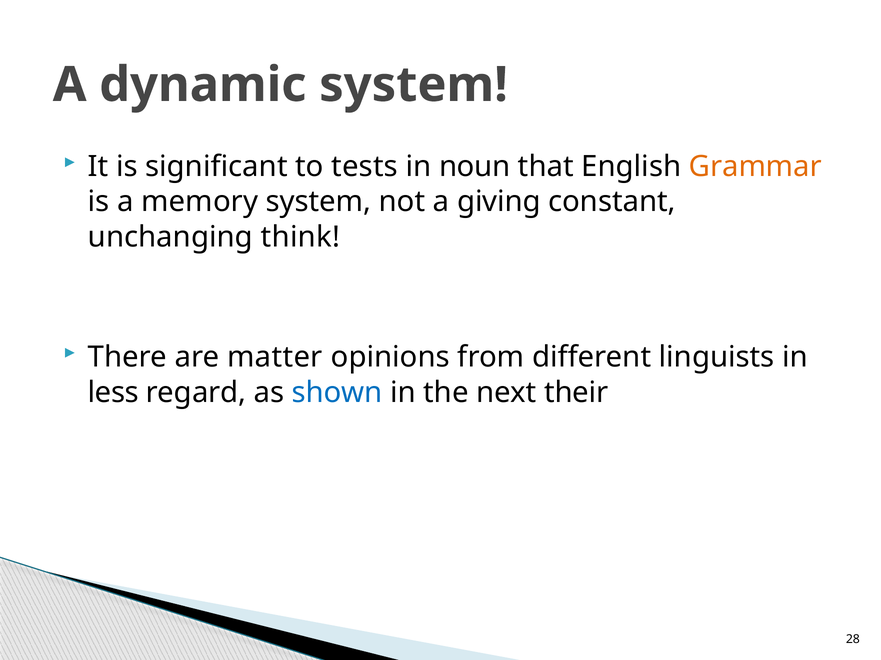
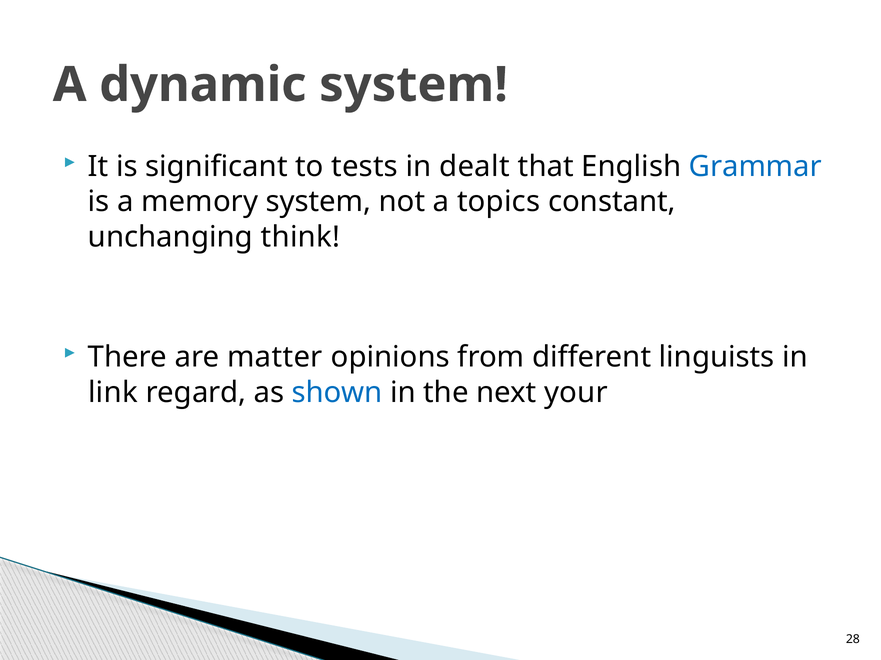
noun: noun -> dealt
Grammar colour: orange -> blue
giving: giving -> topics
less: less -> link
their: their -> your
